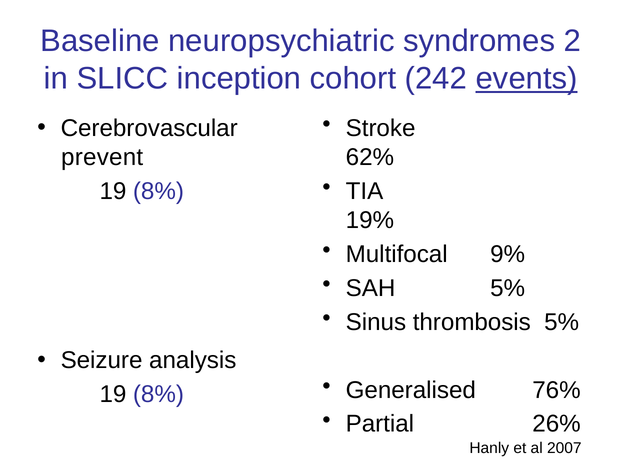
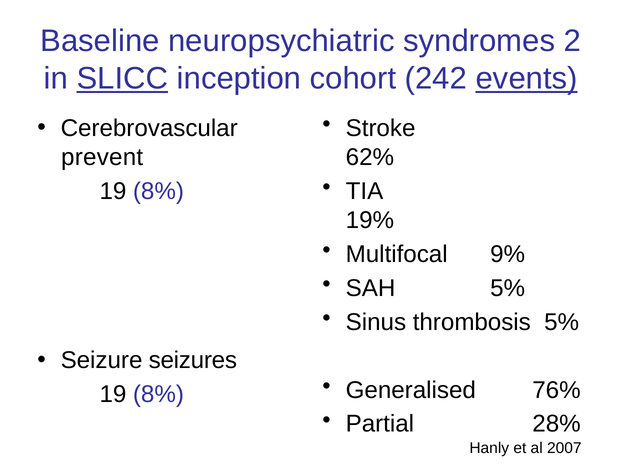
SLICC underline: none -> present
analysis: analysis -> seizures
26%: 26% -> 28%
